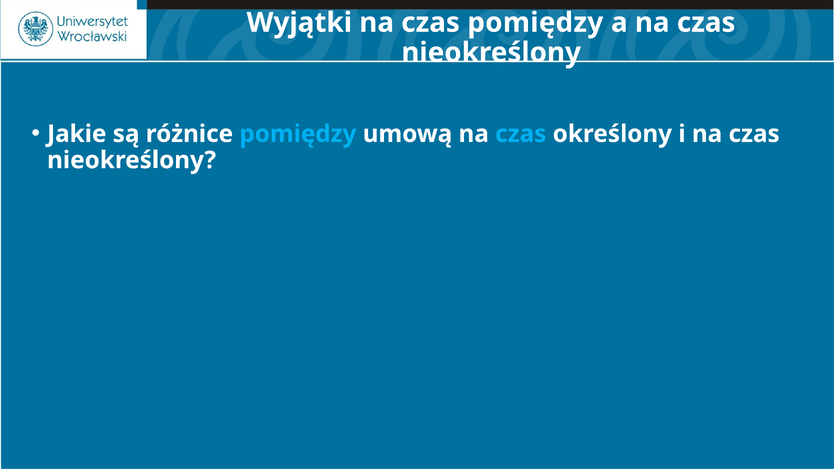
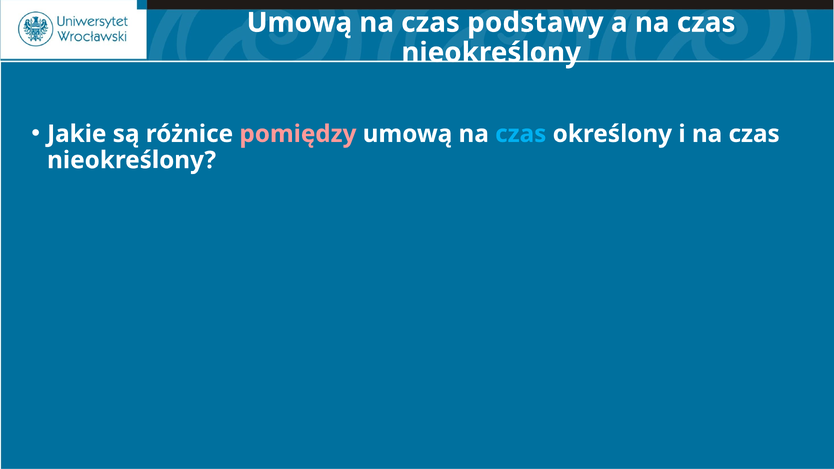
Wyjątki at (299, 23): Wyjątki -> Umową
czas pomiędzy: pomiędzy -> podstawy
pomiędzy at (298, 134) colour: light blue -> pink
